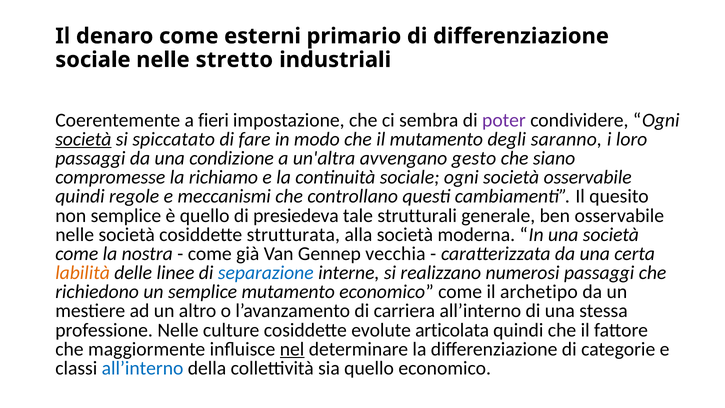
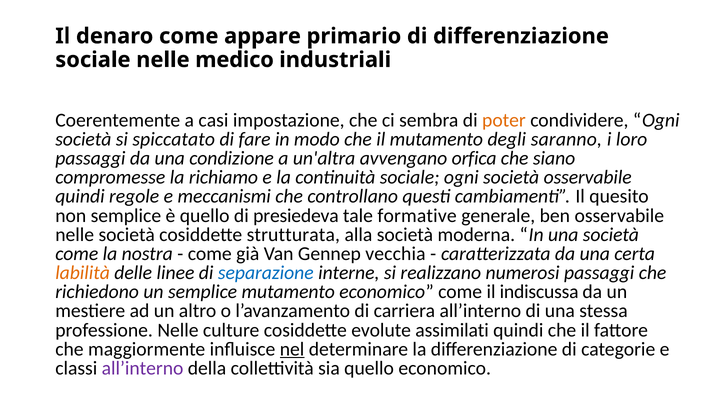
esterni: esterni -> appare
stretto: stretto -> medico
fieri: fieri -> casi
poter colour: purple -> orange
società at (83, 139) underline: present -> none
gesto: gesto -> orfica
strutturali: strutturali -> formative
archetipo: archetipo -> indiscussa
articolata: articolata -> assimilati
all’interno at (143, 368) colour: blue -> purple
